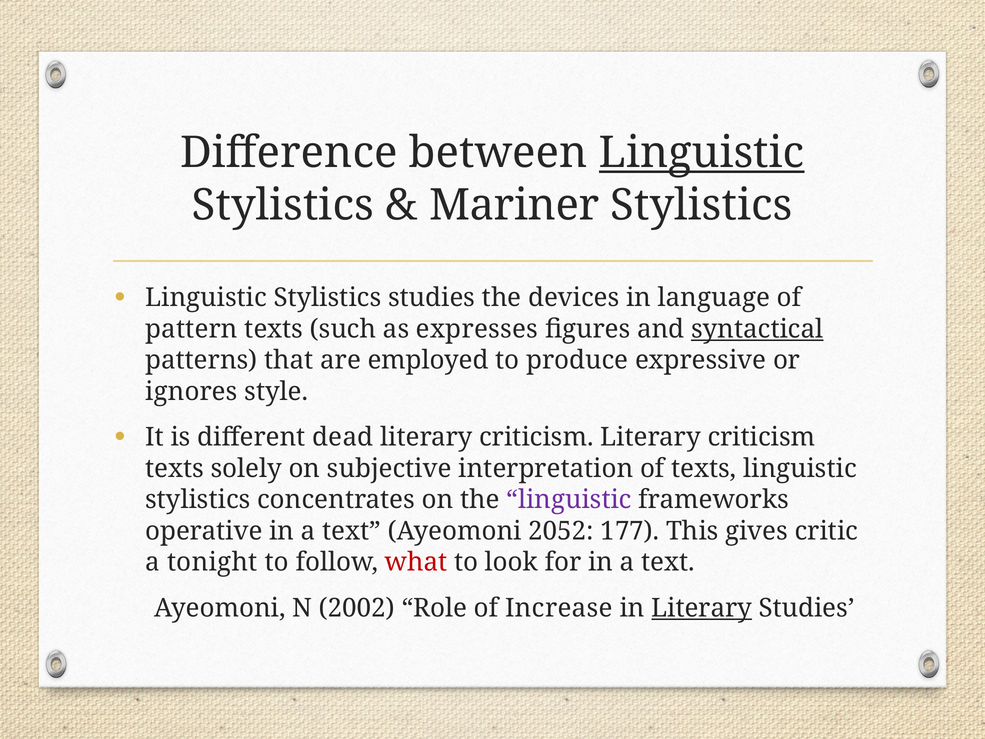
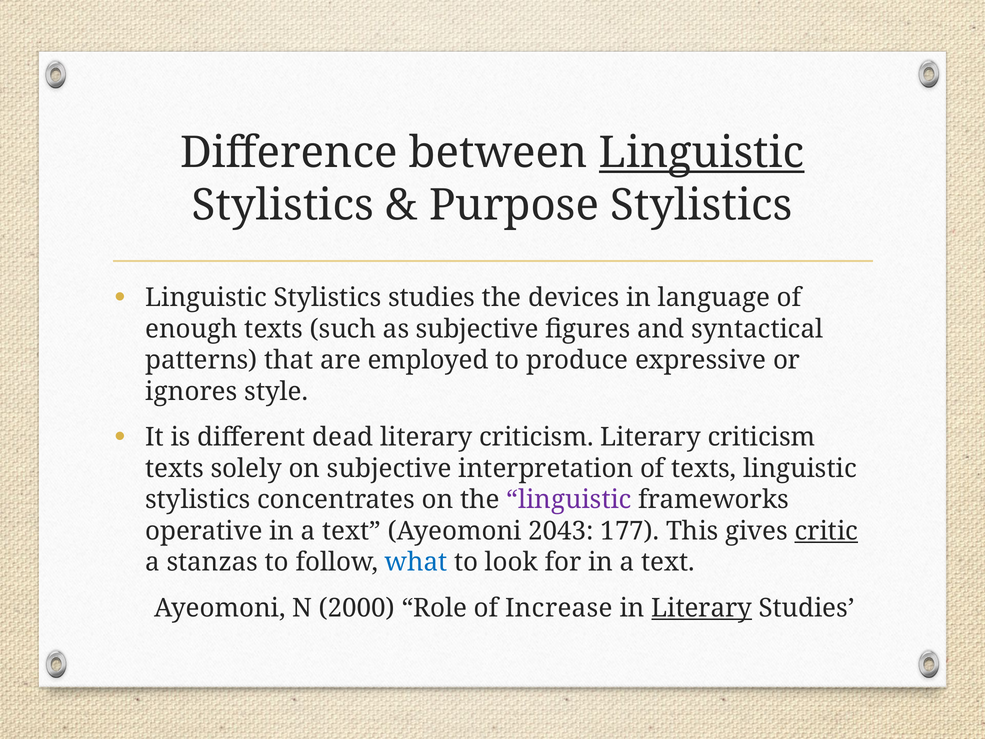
Mariner: Mariner -> Purpose
pattern: pattern -> enough
as expresses: expresses -> subjective
syntactical underline: present -> none
2052: 2052 -> 2043
critic underline: none -> present
tonight: tonight -> stanzas
what colour: red -> blue
2002: 2002 -> 2000
